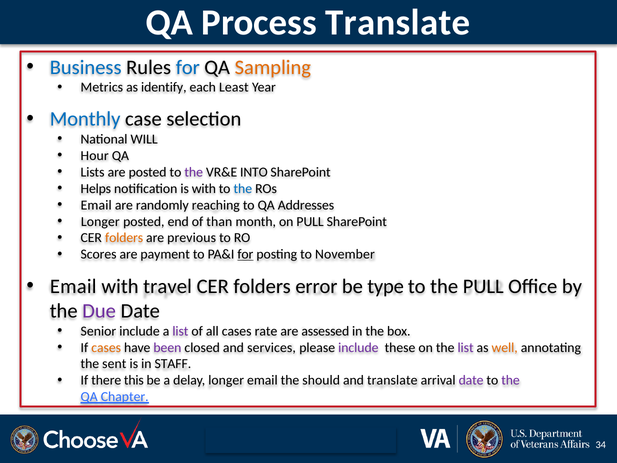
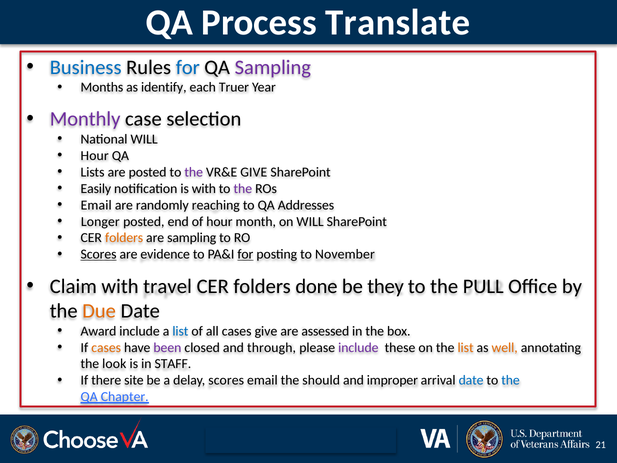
Sampling at (273, 67) colour: orange -> purple
Metrics: Metrics -> Months
Least: Least -> Truer
Monthly colour: blue -> purple
VR&E INTO: INTO -> GIVE
Helps: Helps -> Easily
the at (243, 188) colour: blue -> purple
of than: than -> hour
on PULL: PULL -> WILL
are previous: previous -> sampling
Scores at (99, 254) underline: none -> present
payment: payment -> evidence
Email at (73, 286): Email -> Claim
error: error -> done
type: type -> they
Due colour: purple -> orange
Senior: Senior -> Award
list at (180, 331) colour: purple -> blue
cases rate: rate -> give
services: services -> through
list at (466, 347) colour: purple -> orange
sent: sent -> look
this: this -> site
delay longer: longer -> scores
and translate: translate -> improper
date at (471, 380) colour: purple -> blue
the at (511, 380) colour: purple -> blue
34: 34 -> 21
